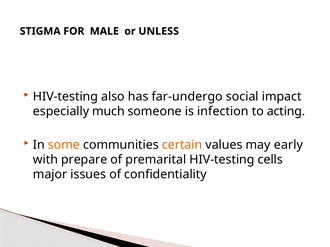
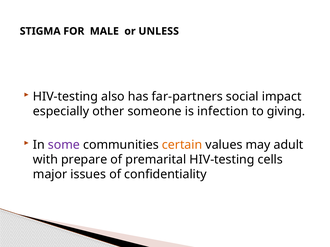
far-undergo: far-undergo -> far-partners
much: much -> other
acting: acting -> giving
some colour: orange -> purple
early: early -> adult
